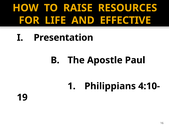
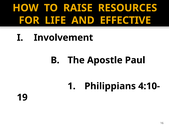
Presentation: Presentation -> Involvement
